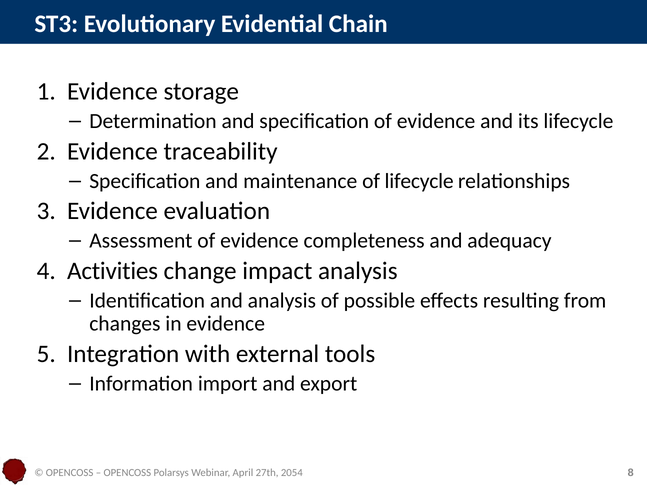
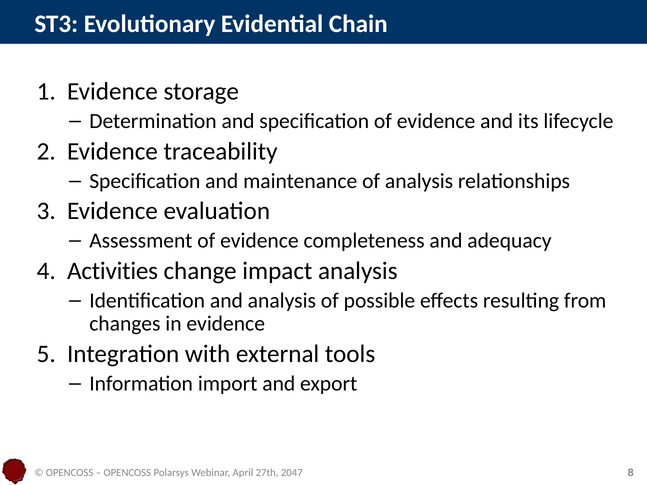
of lifecycle: lifecycle -> analysis
2054: 2054 -> 2047
